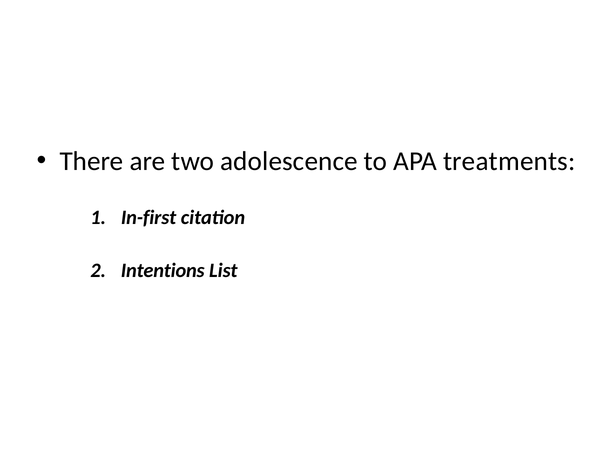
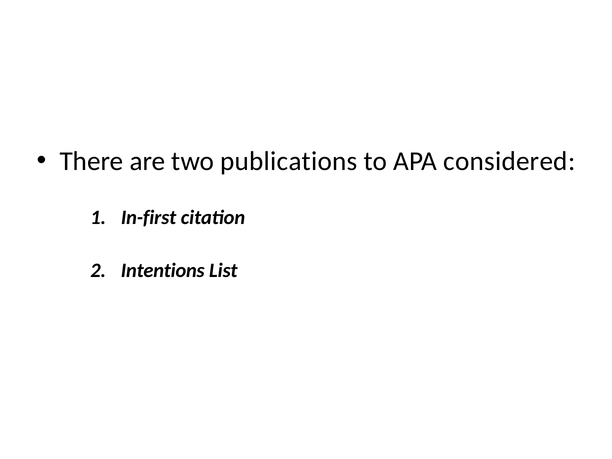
adolescence: adolescence -> publications
treatments: treatments -> considered
